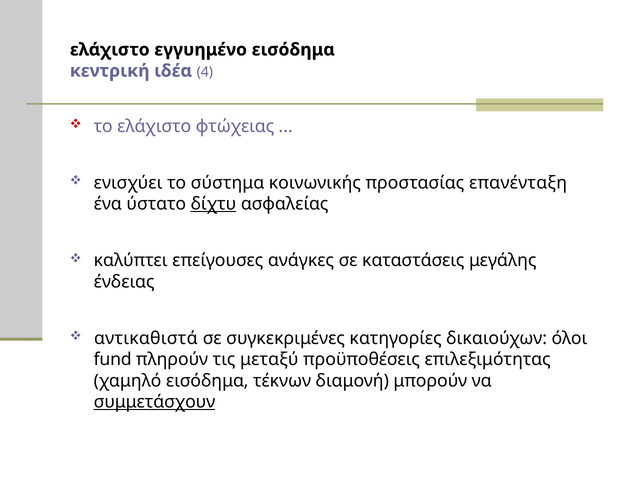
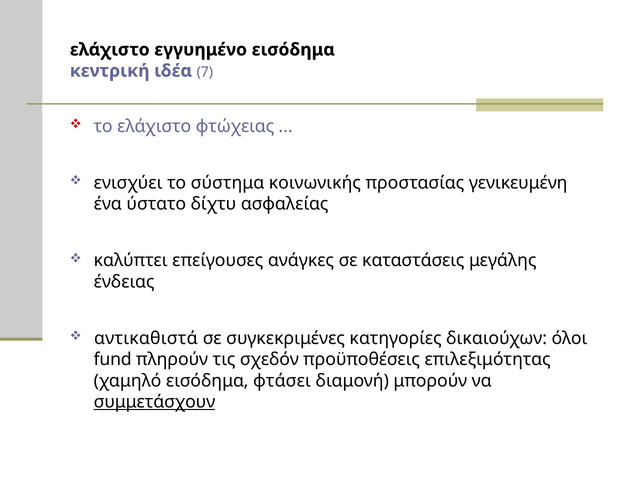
4: 4 -> 7
επανένταξη: επανένταξη -> γενικευμένη
δίχτυ underline: present -> none
μεταξύ: μεταξύ -> σχεδόν
τέκνων: τέκνων -> φτάσει
